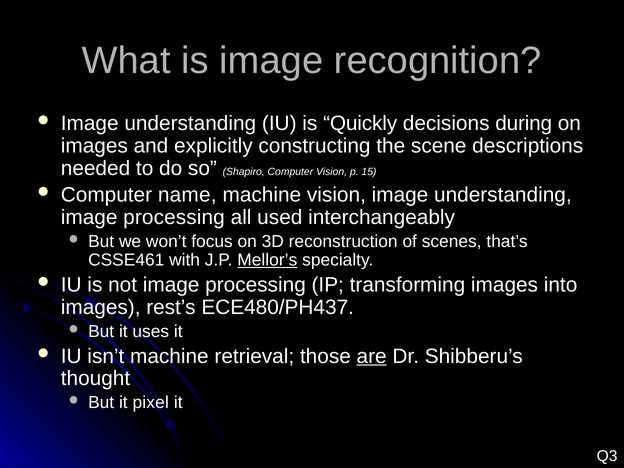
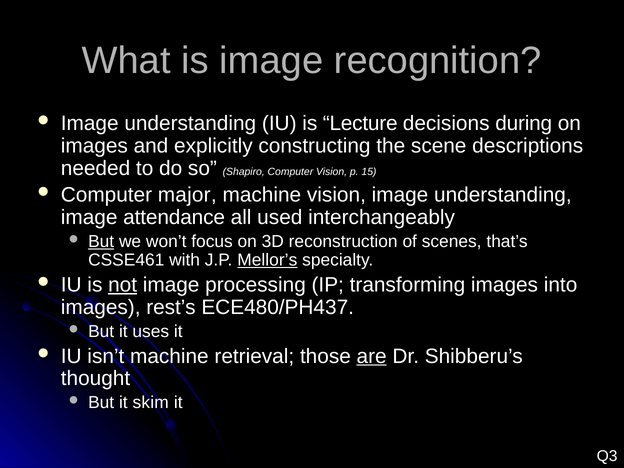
Quickly: Quickly -> Lecture
name: name -> major
processing at (174, 217): processing -> attendance
But at (101, 241) underline: none -> present
not underline: none -> present
pixel: pixel -> skim
